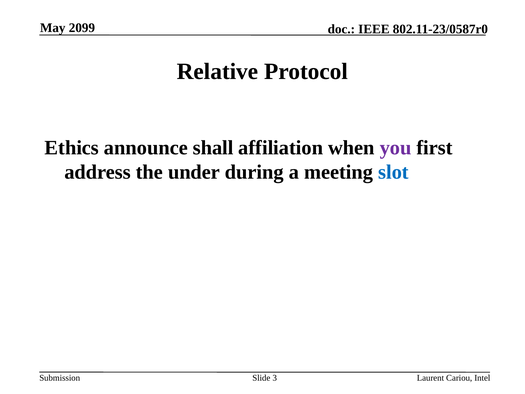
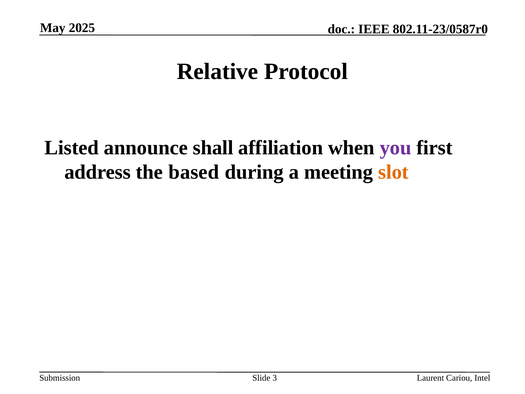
2099: 2099 -> 2025
Ethics: Ethics -> Listed
under: under -> based
slot colour: blue -> orange
